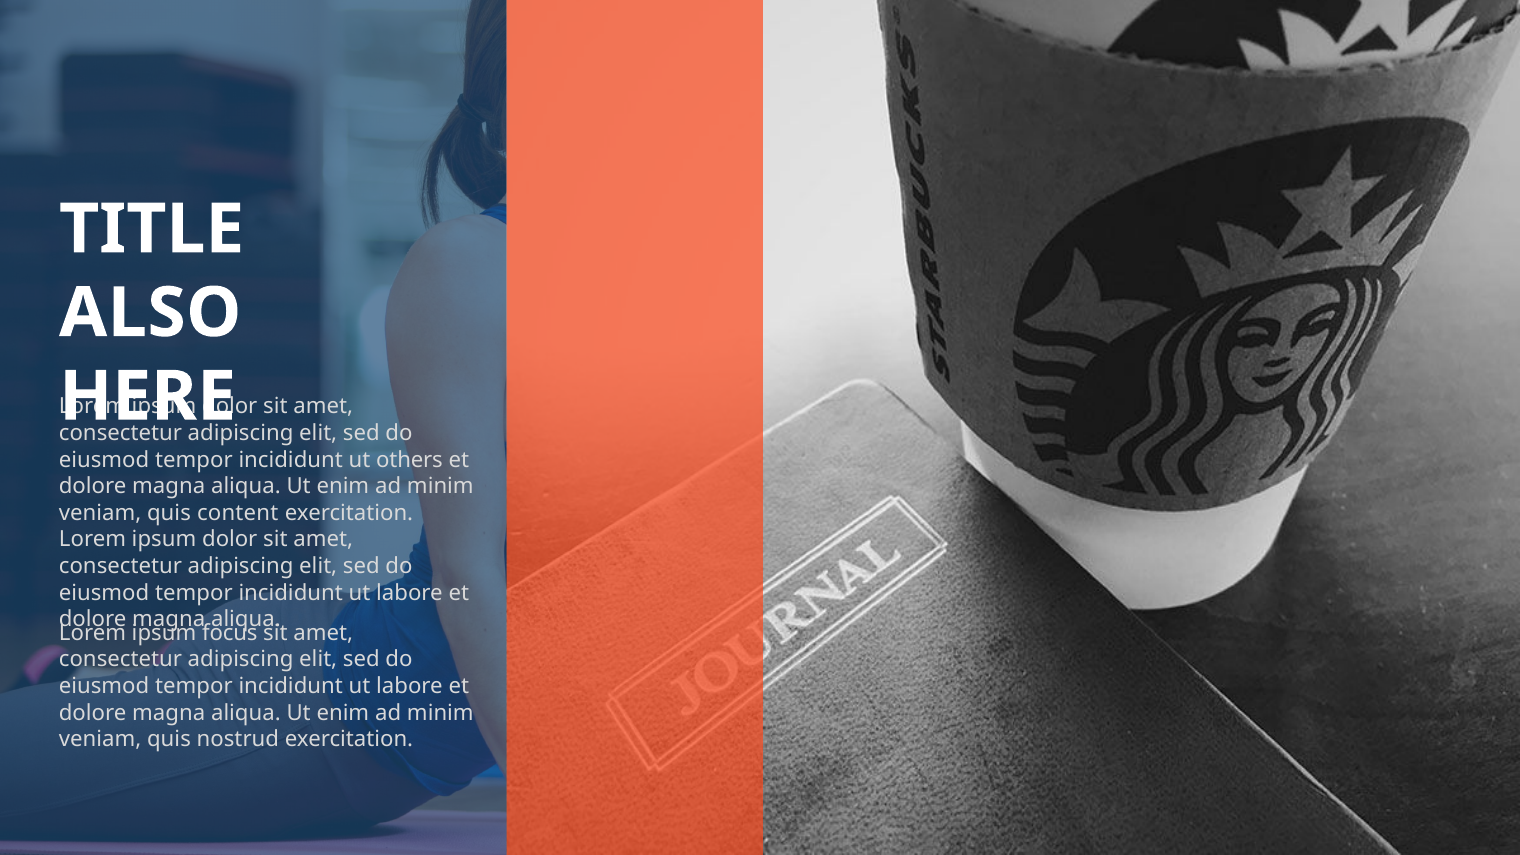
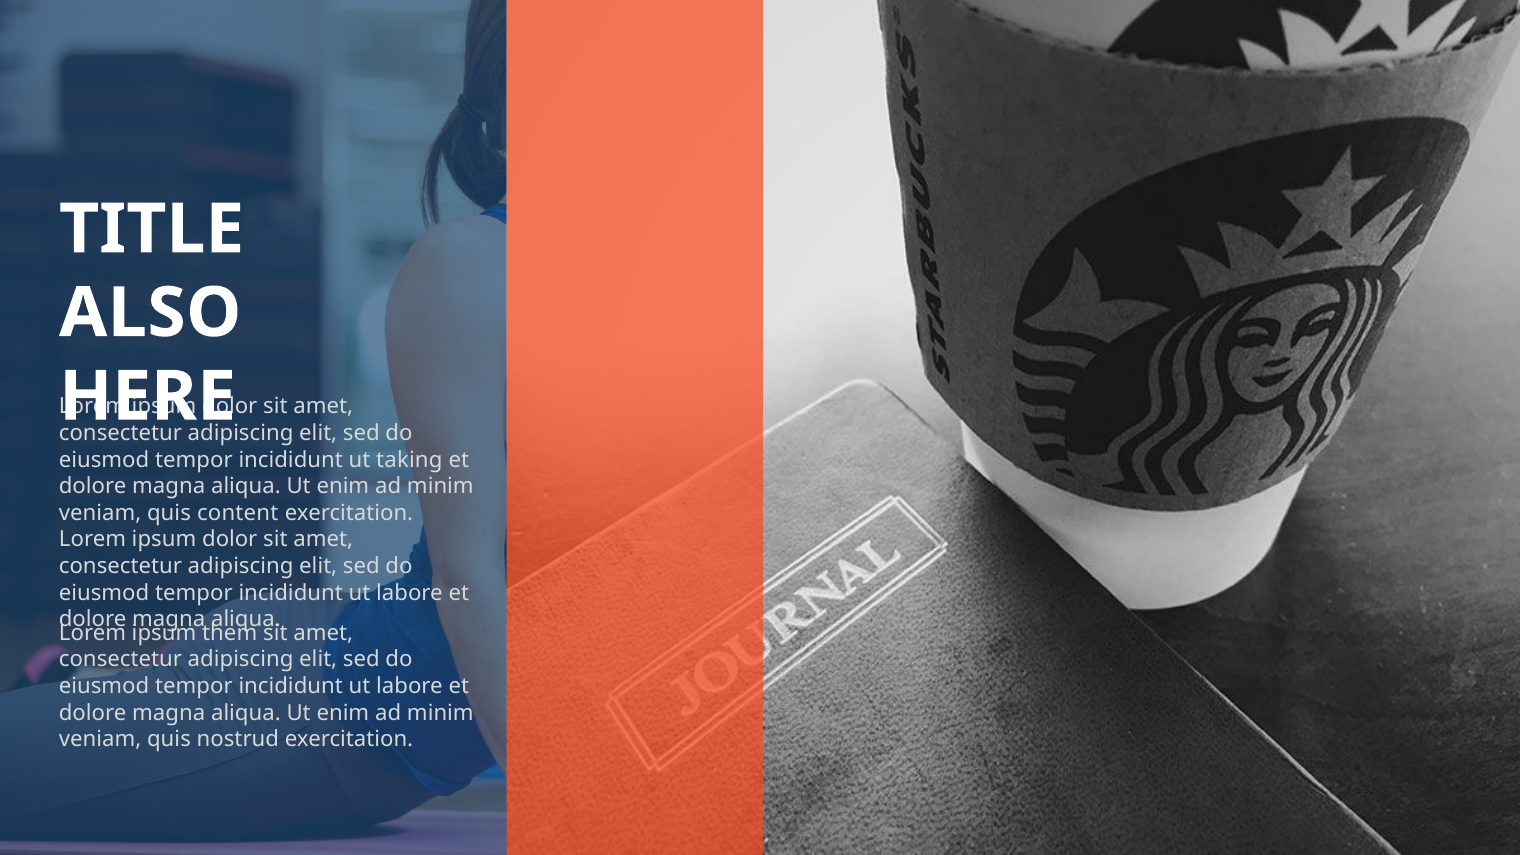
others: others -> taking
focus: focus -> them
